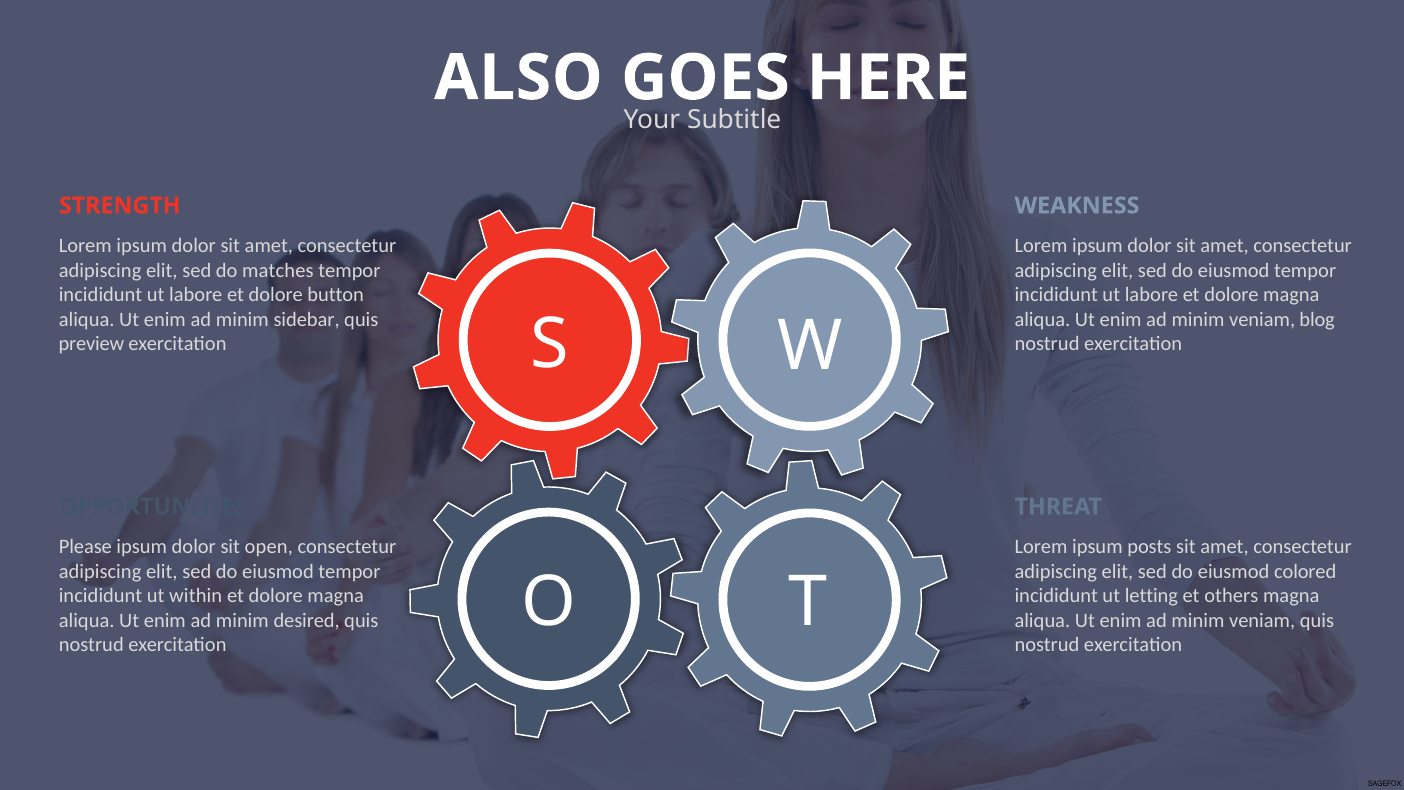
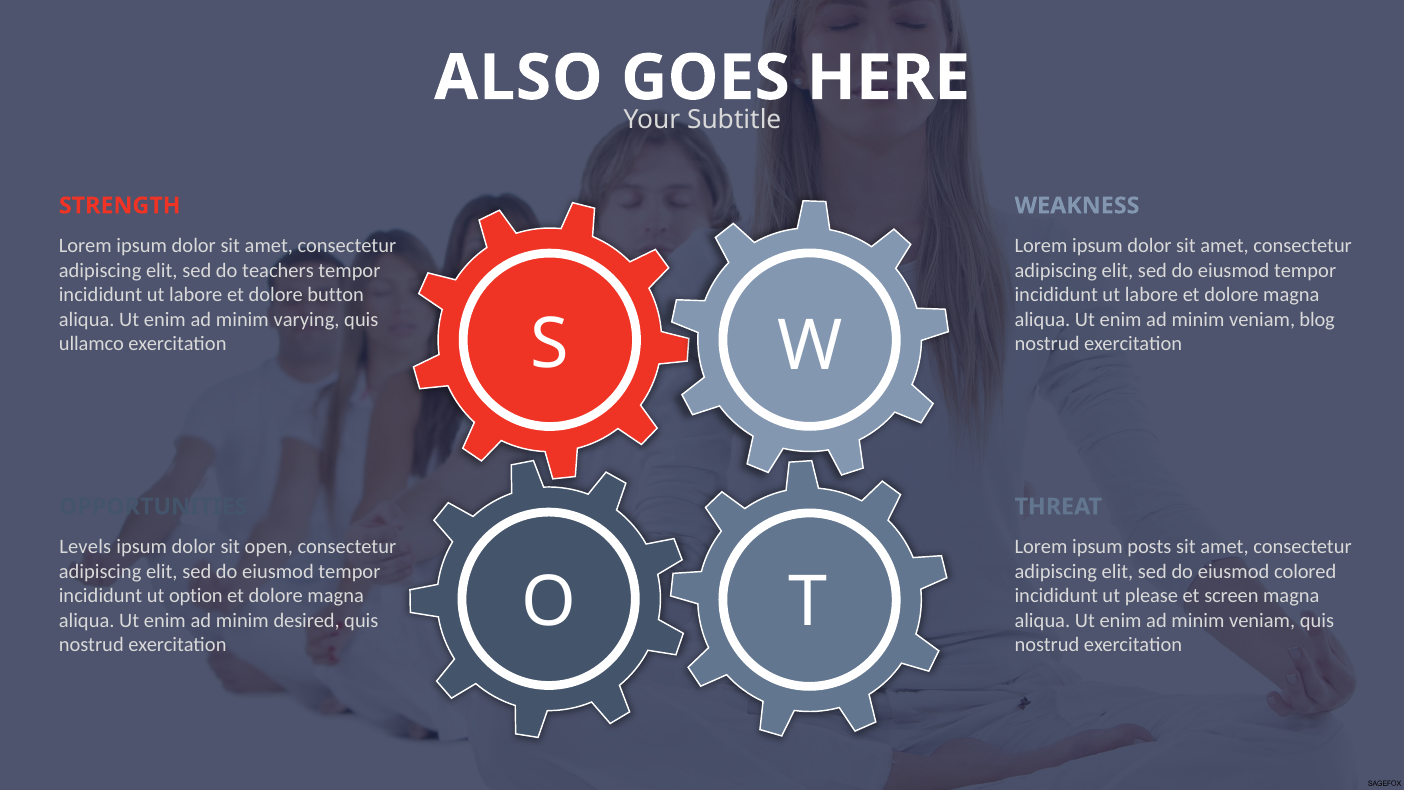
matches: matches -> teachers
sidebar: sidebar -> varying
preview: preview -> ullamco
Please: Please -> Levels
within: within -> option
letting: letting -> please
others: others -> screen
